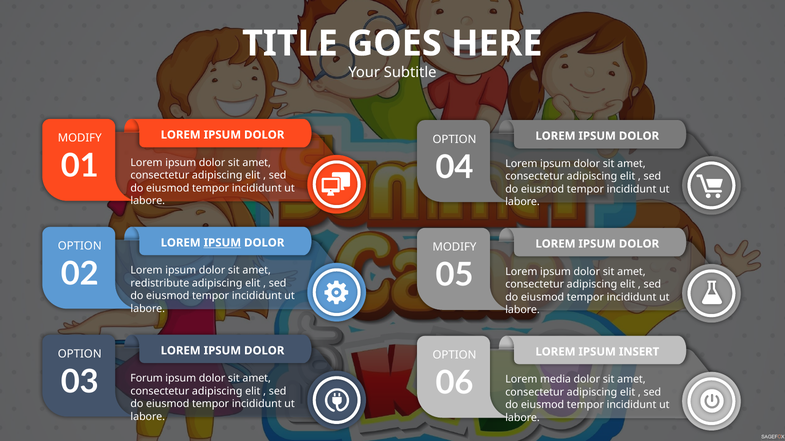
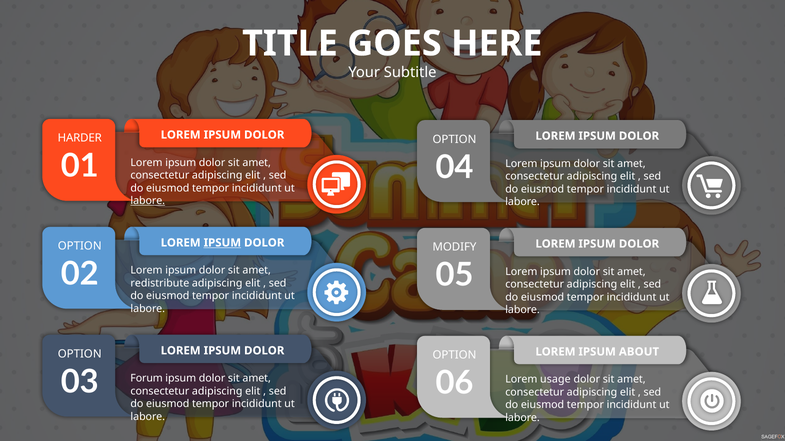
MODIFY at (80, 138): MODIFY -> HARDER
labore at (148, 201) underline: none -> present
INSERT: INSERT -> ABOUT
media: media -> usage
